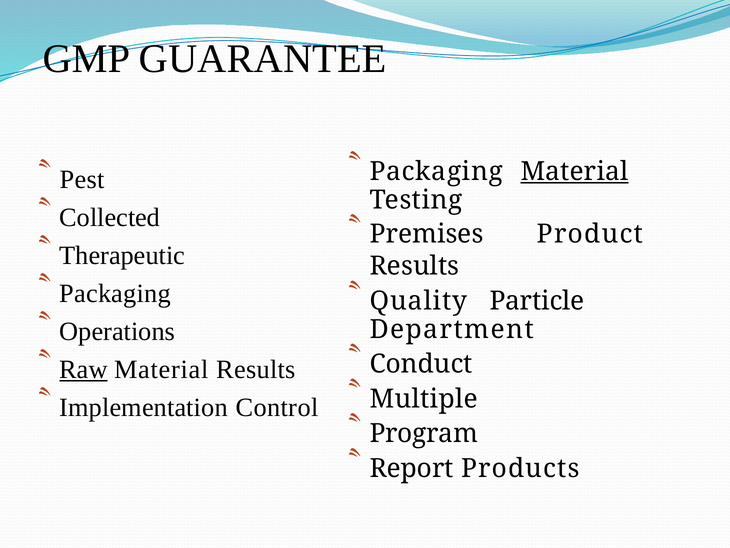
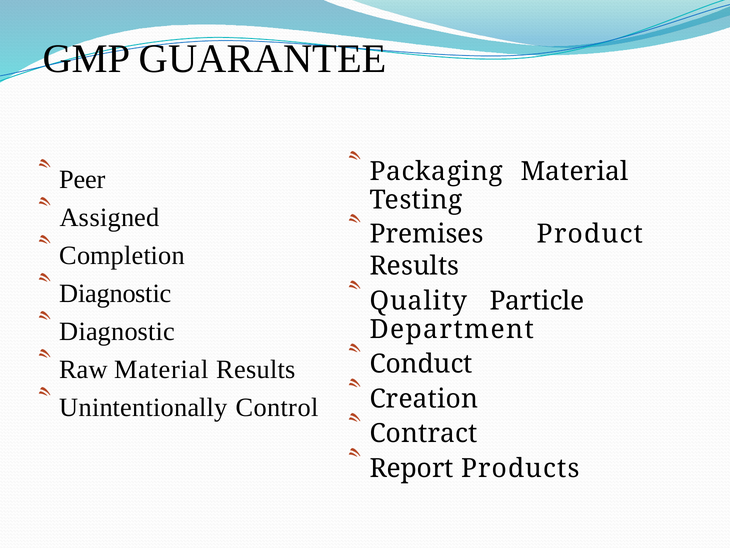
Pest: Pest -> Peer
Material at (574, 171) underline: present -> none
Collected: Collected -> Assigned
Therapeutic: Therapeutic -> Completion
Packaging at (115, 293): Packaging -> Diagnostic
Operations at (117, 331): Operations -> Diagnostic
Raw underline: present -> none
Implementation: Implementation -> Unintentionally
Multiple: Multiple -> Creation
Program: Program -> Contract
